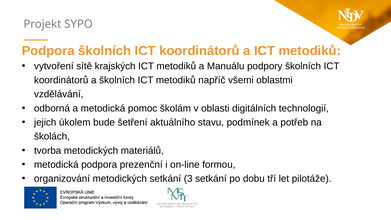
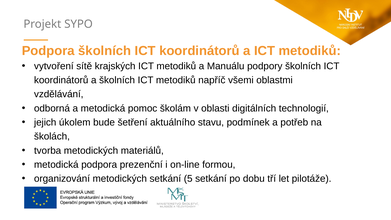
3: 3 -> 5
